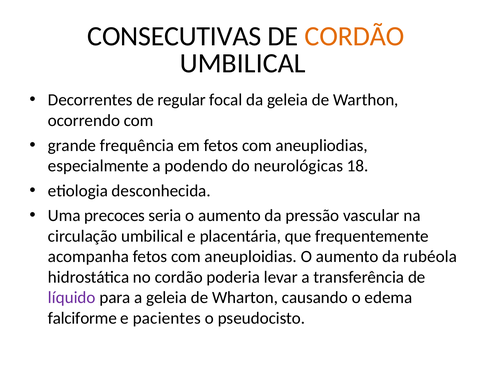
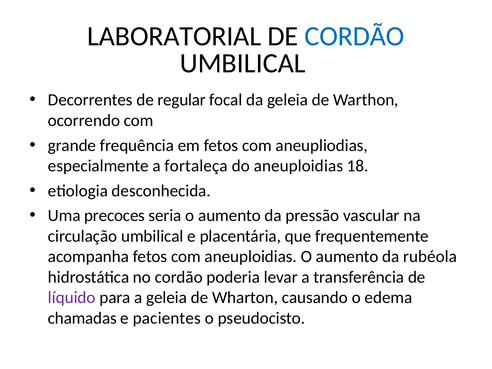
CONSECUTIVAS: CONSECUTIVAS -> LABORATORIAL
CORDÃO at (355, 36) colour: orange -> blue
podendo: podendo -> fortaleça
do neurológicas: neurológicas -> aneuploidias
falciforme: falciforme -> chamadas
